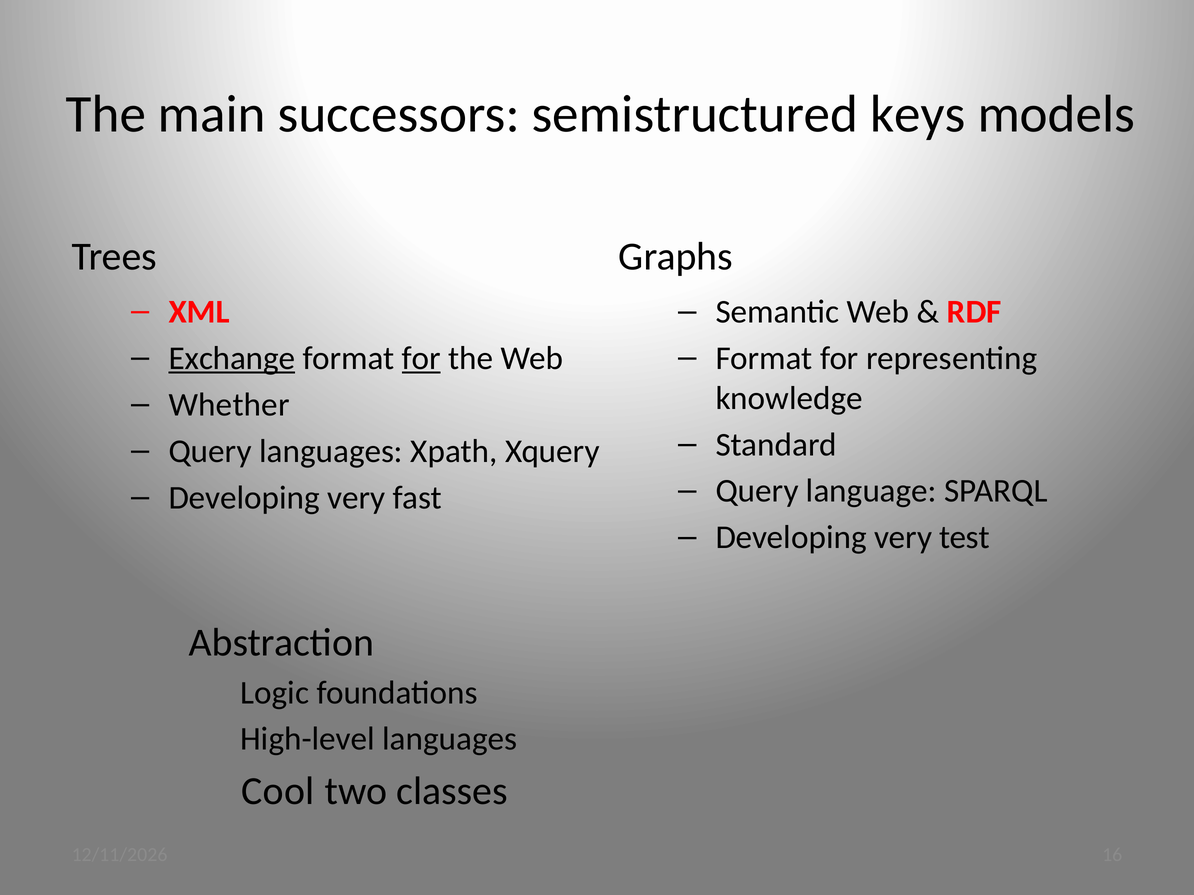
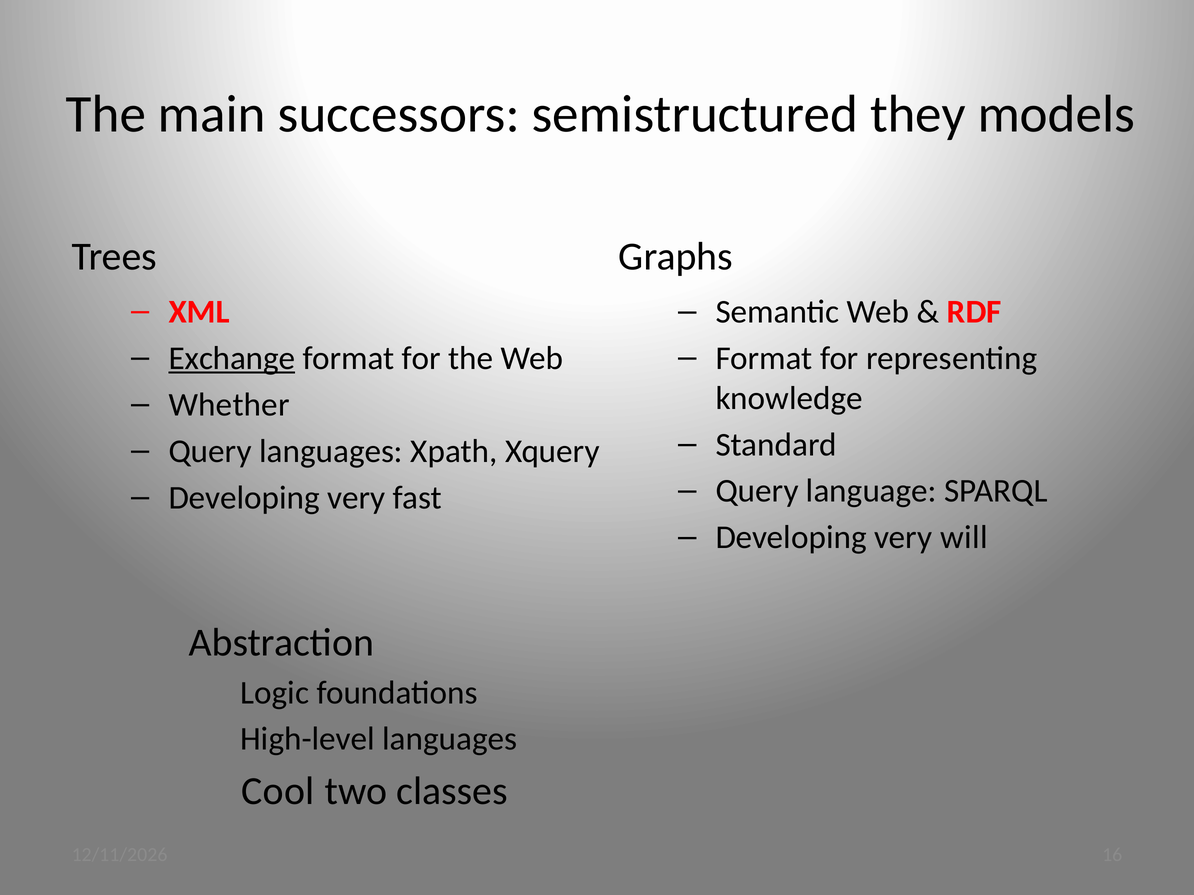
keys: keys -> they
for at (421, 359) underline: present -> none
test: test -> will
